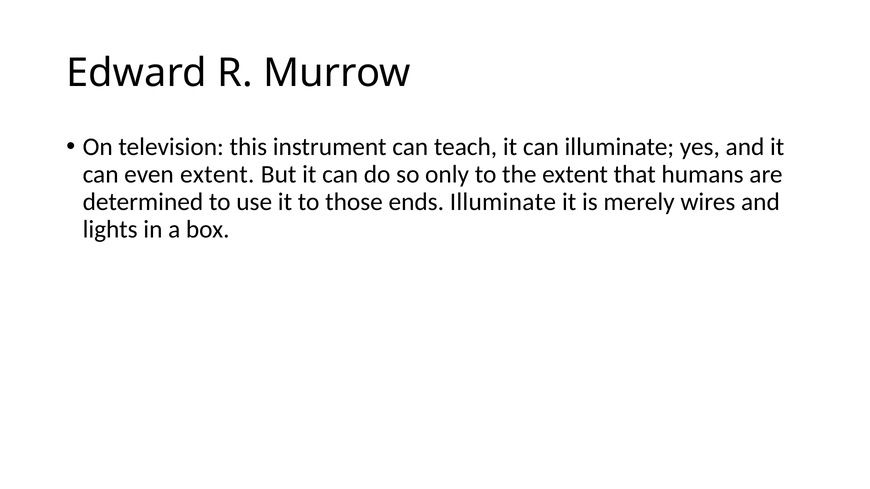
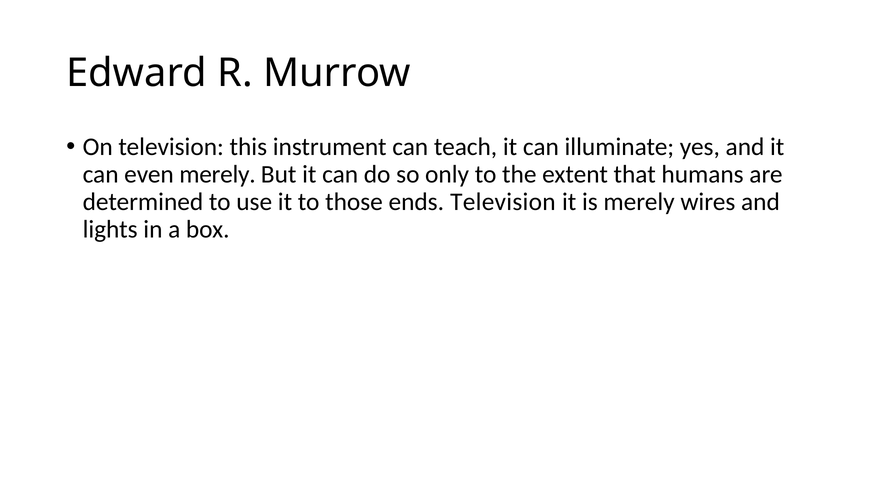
even extent: extent -> merely
ends Illuminate: Illuminate -> Television
